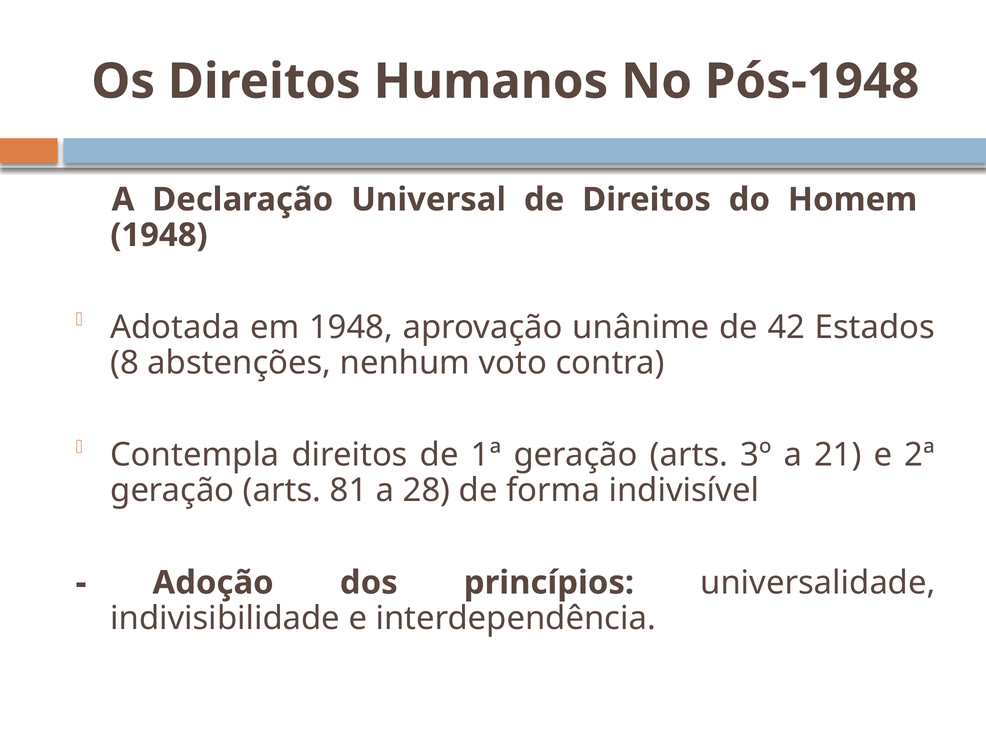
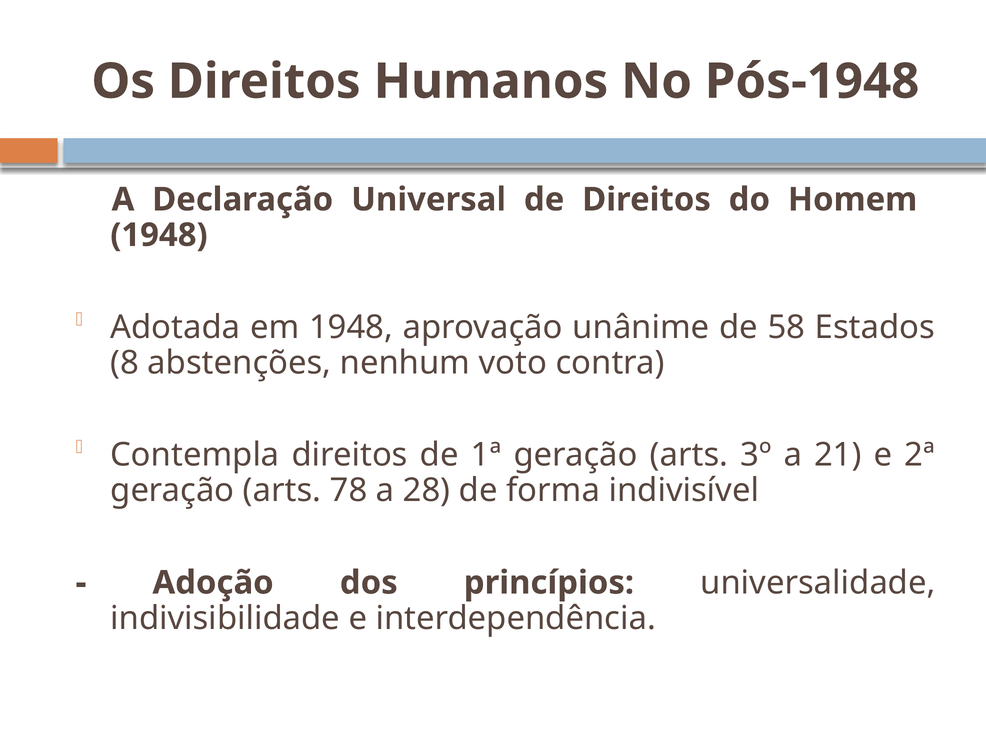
42: 42 -> 58
81: 81 -> 78
